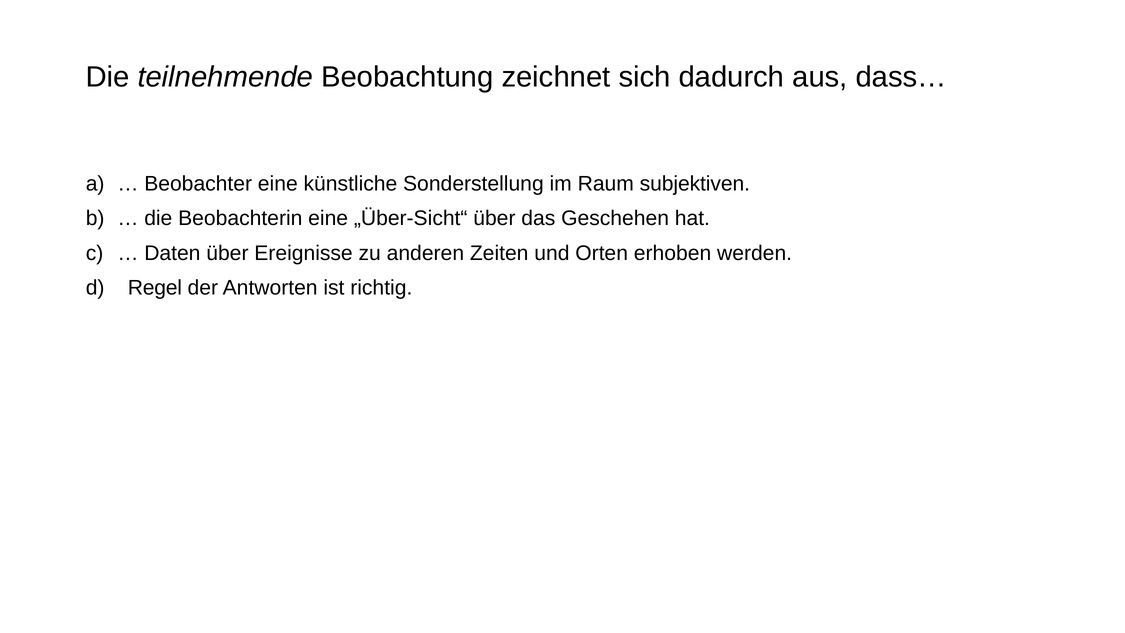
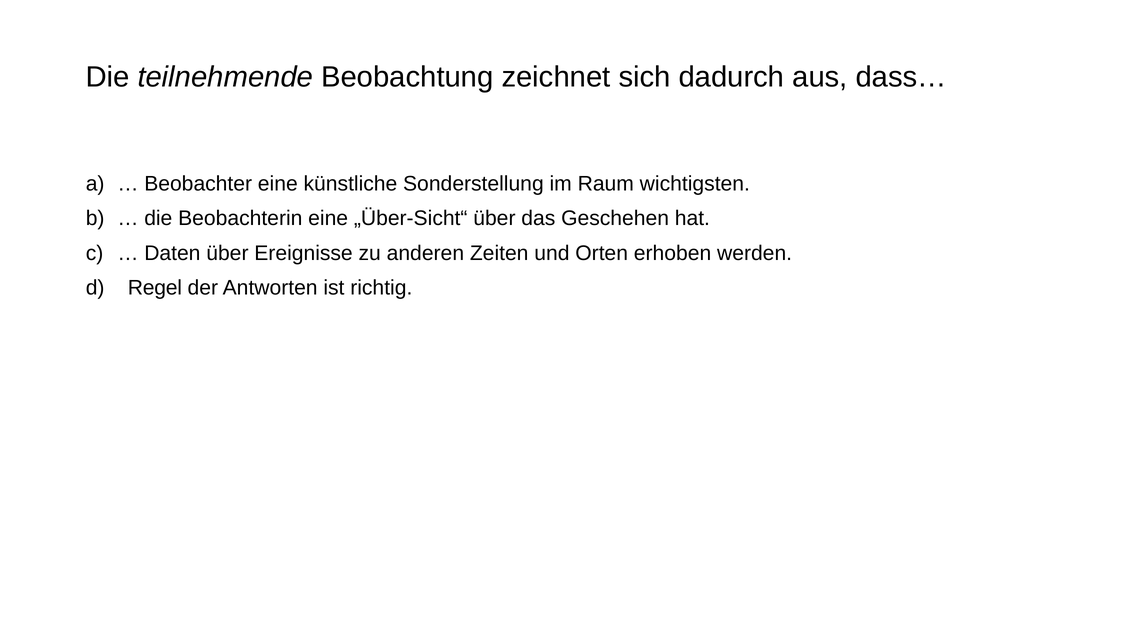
subjektiven: subjektiven -> wichtigsten
